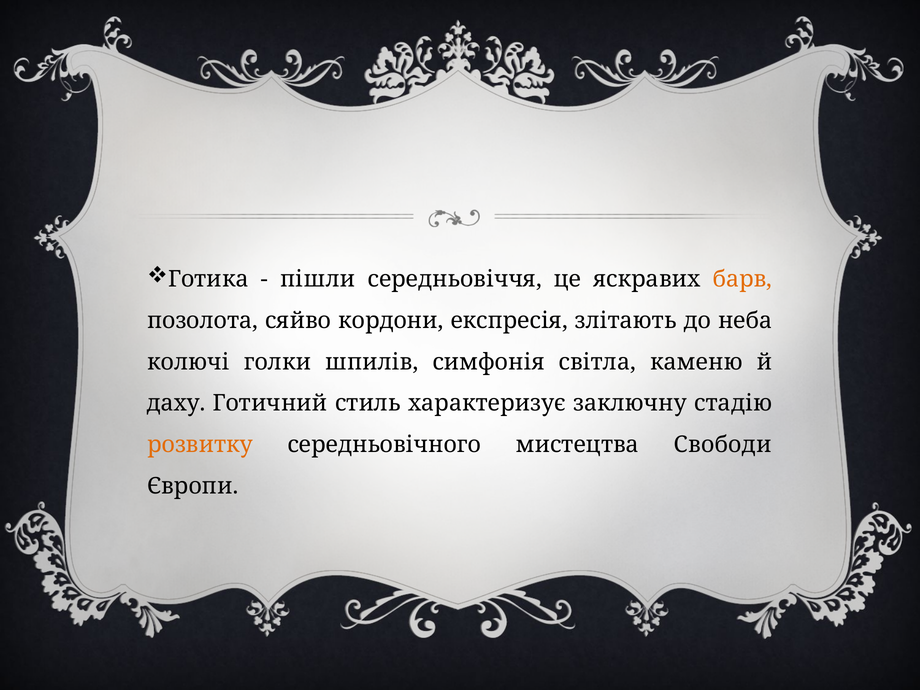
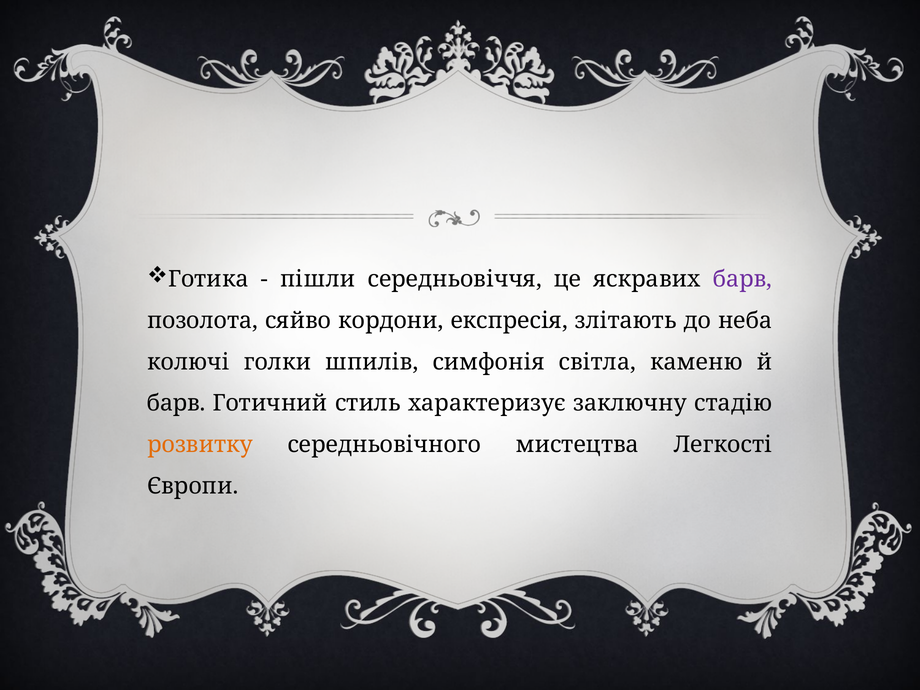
барв at (742, 279) colour: orange -> purple
даху at (176, 403): даху -> барв
Свободи: Свободи -> Легкості
